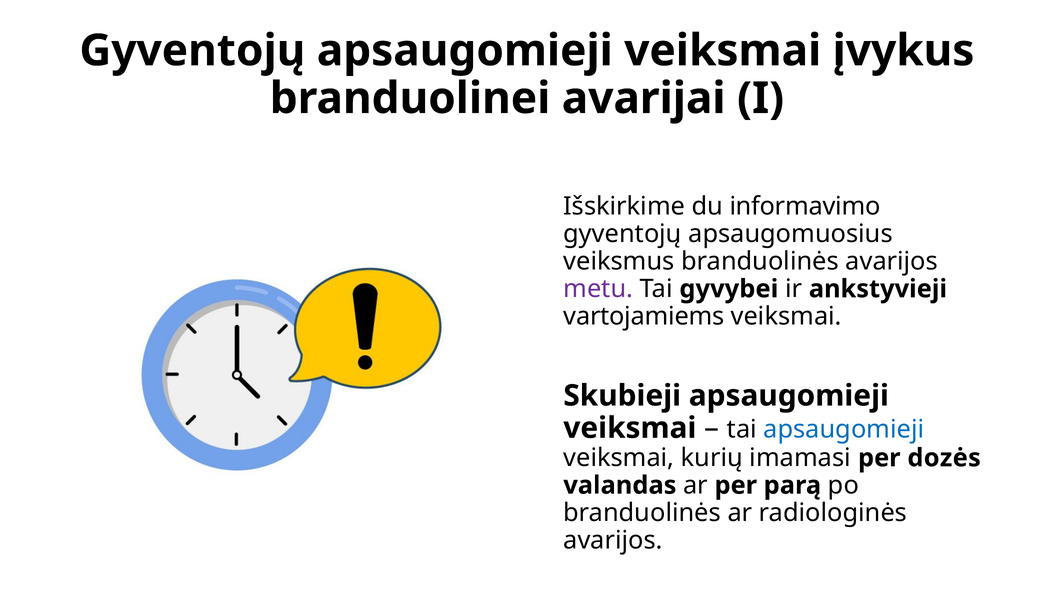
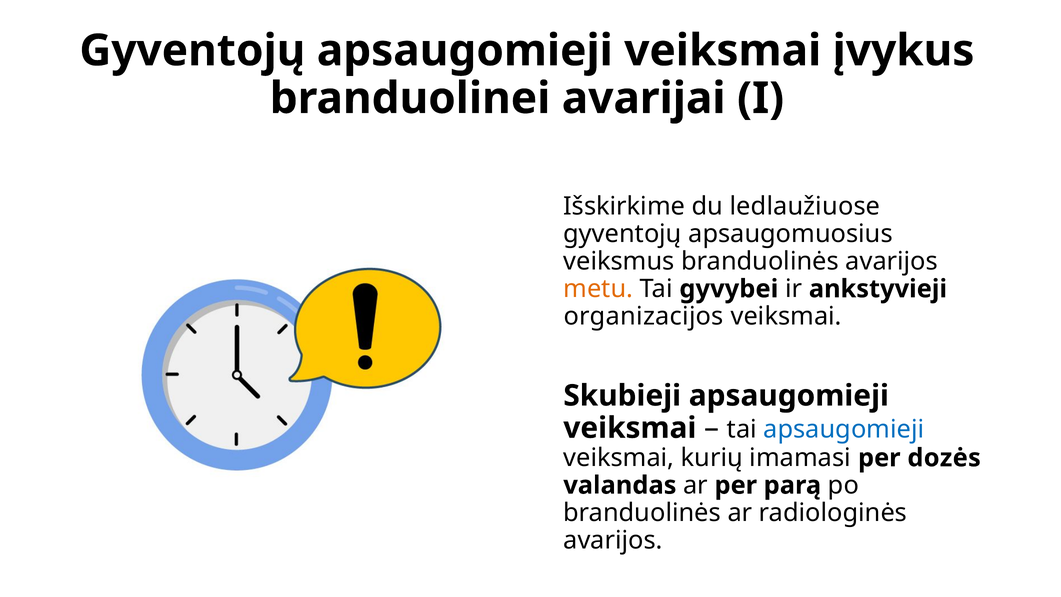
informavimo: informavimo -> ledlaužiuose
metu colour: purple -> orange
vartojamiems: vartojamiems -> organizacijos
